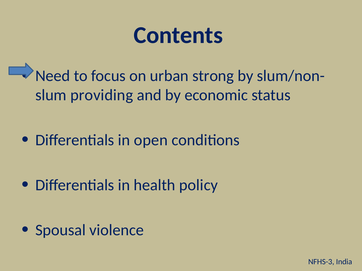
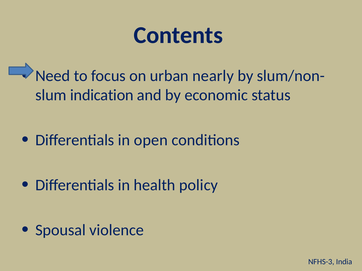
strong: strong -> nearly
providing: providing -> indication
